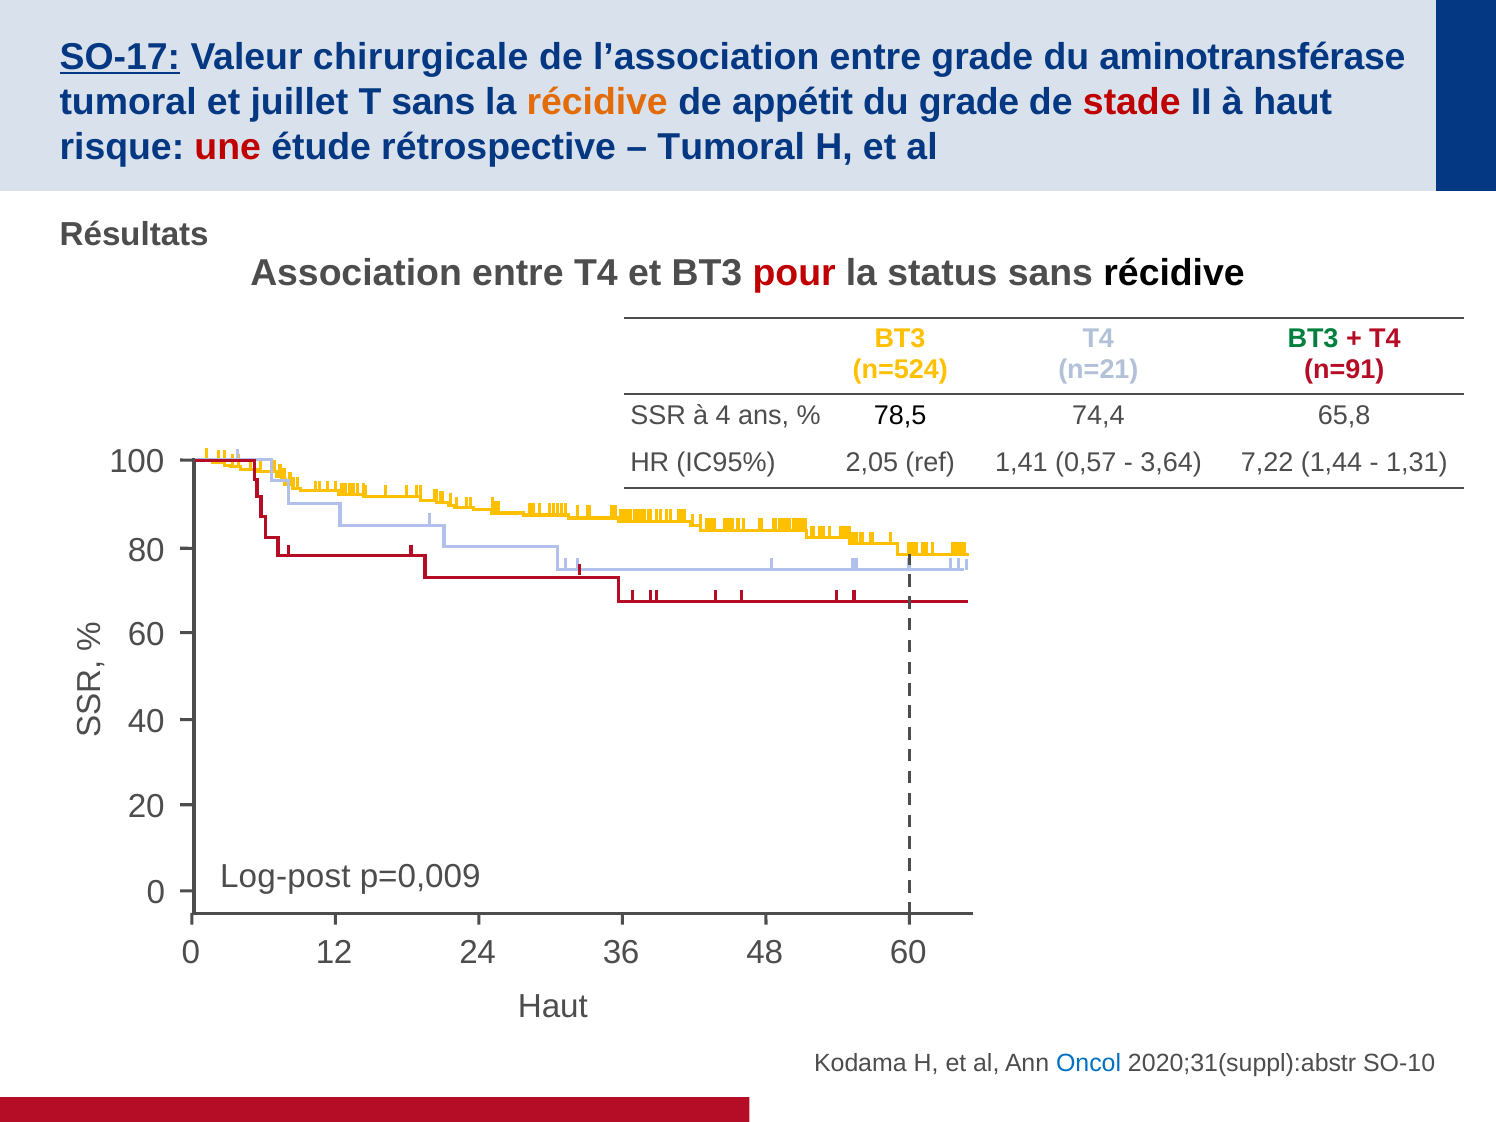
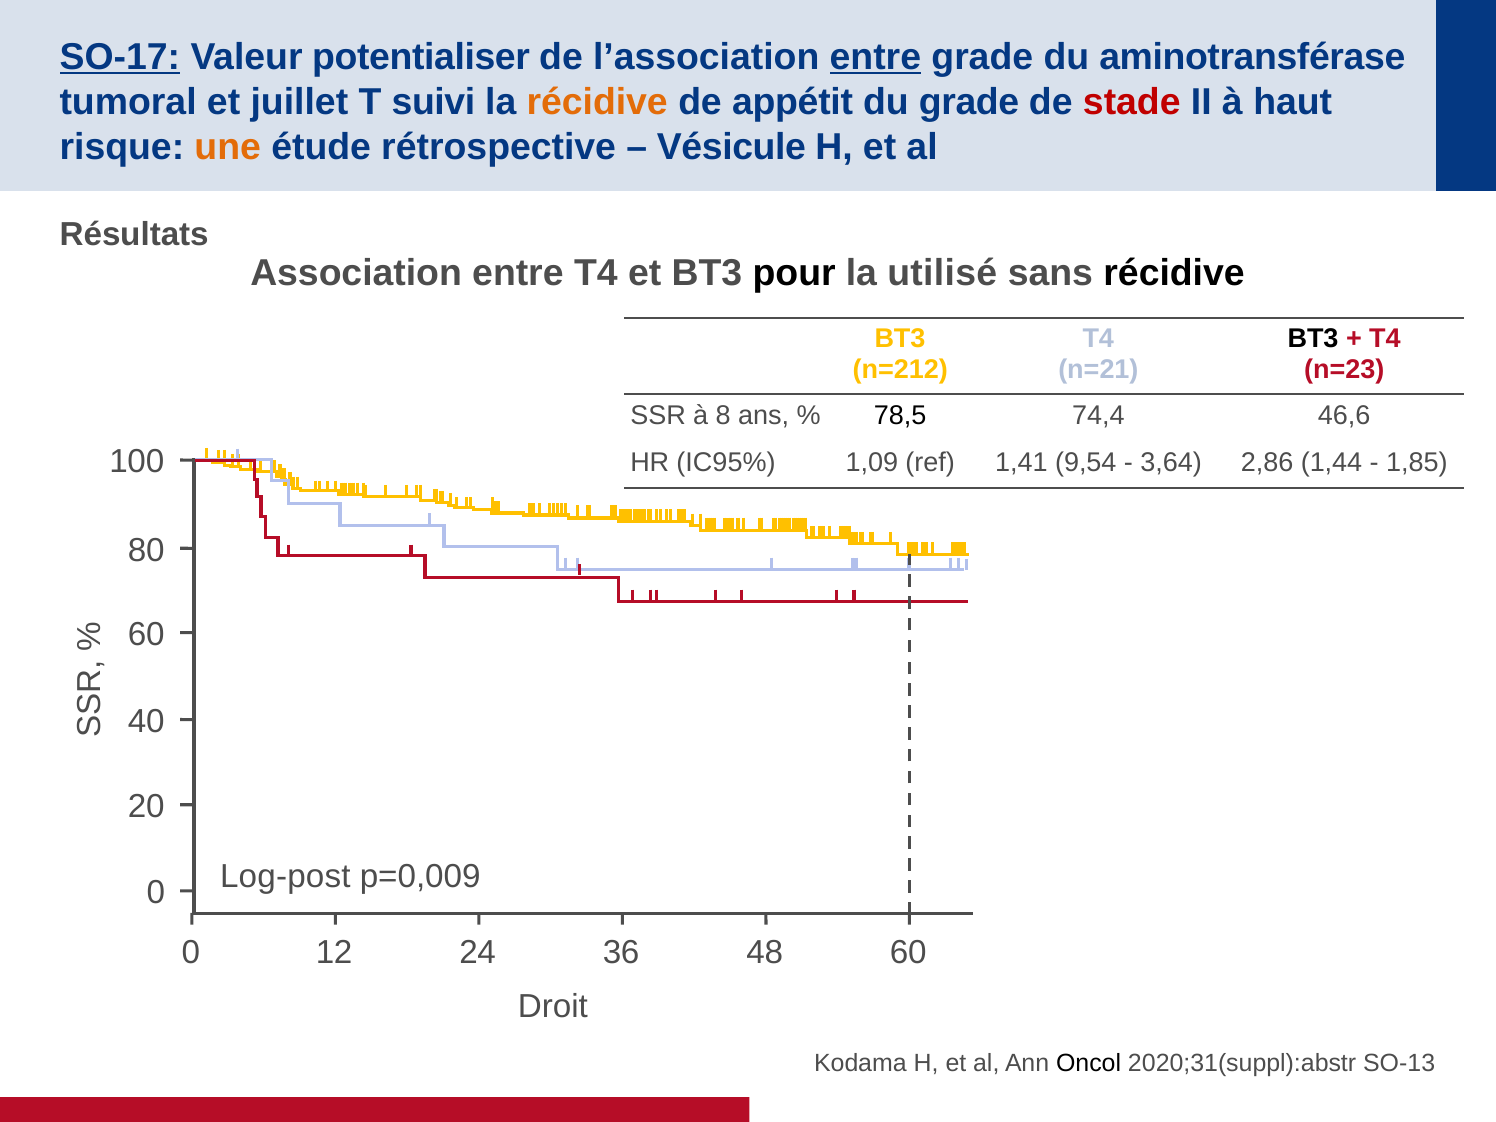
chirurgicale: chirurgicale -> potentialiser
entre at (875, 57) underline: none -> present
T sans: sans -> suivi
une colour: red -> orange
Tumoral at (731, 147): Tumoral -> Vésicule
pour colour: red -> black
status: status -> utilisé
BT3 at (1313, 339) colour: green -> black
n=524: n=524 -> n=212
n=91: n=91 -> n=23
4: 4 -> 8
65,8: 65,8 -> 46,6
2,05: 2,05 -> 1,09
0,57: 0,57 -> 9,54
7,22: 7,22 -> 2,86
1,31: 1,31 -> 1,85
Haut at (553, 1007): Haut -> Droit
Oncol colour: blue -> black
SO-10: SO-10 -> SO-13
